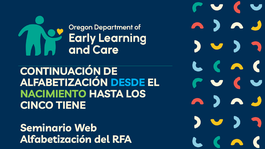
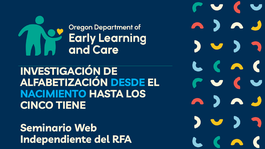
CONTINUACIÓN: CONTINUACIÓN -> INVESTIGACIÓN
NACIMIENTO colour: light green -> light blue
Alfabetización at (56, 139): Alfabetización -> Independiente
